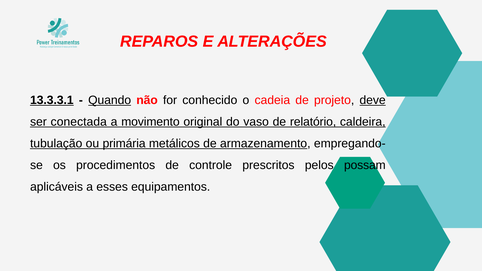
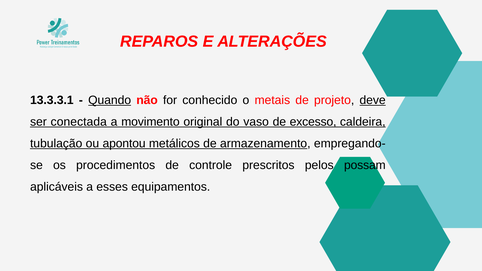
13.3.3.1 underline: present -> none
cadeia: cadeia -> metais
relatório: relatório -> excesso
primária: primária -> apontou
